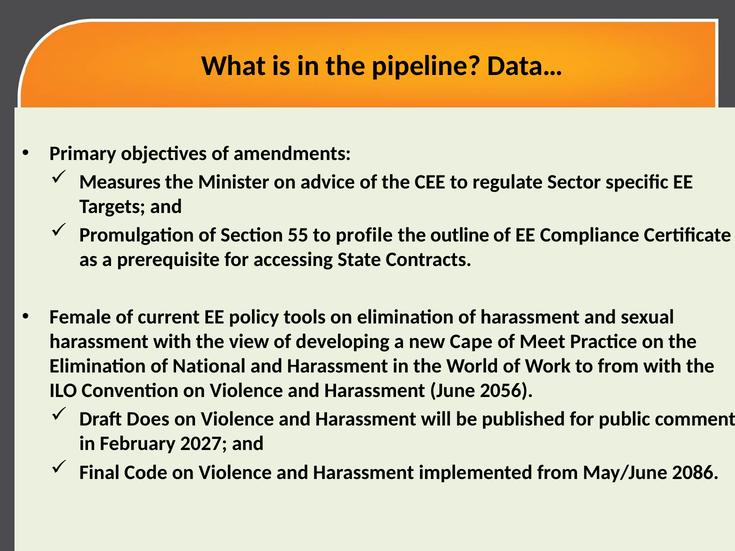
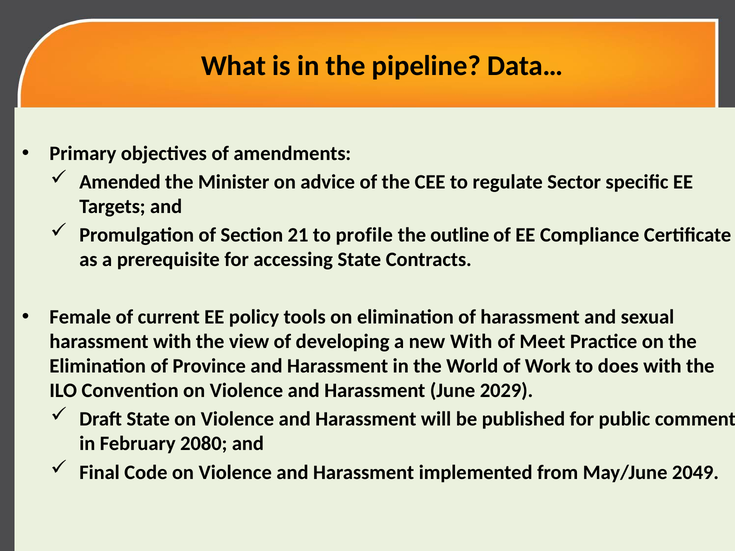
Measures: Measures -> Amended
55: 55 -> 21
new Cape: Cape -> With
National: National -> Province
to from: from -> does
2056: 2056 -> 2029
Draft Does: Does -> State
2027: 2027 -> 2080
2086: 2086 -> 2049
